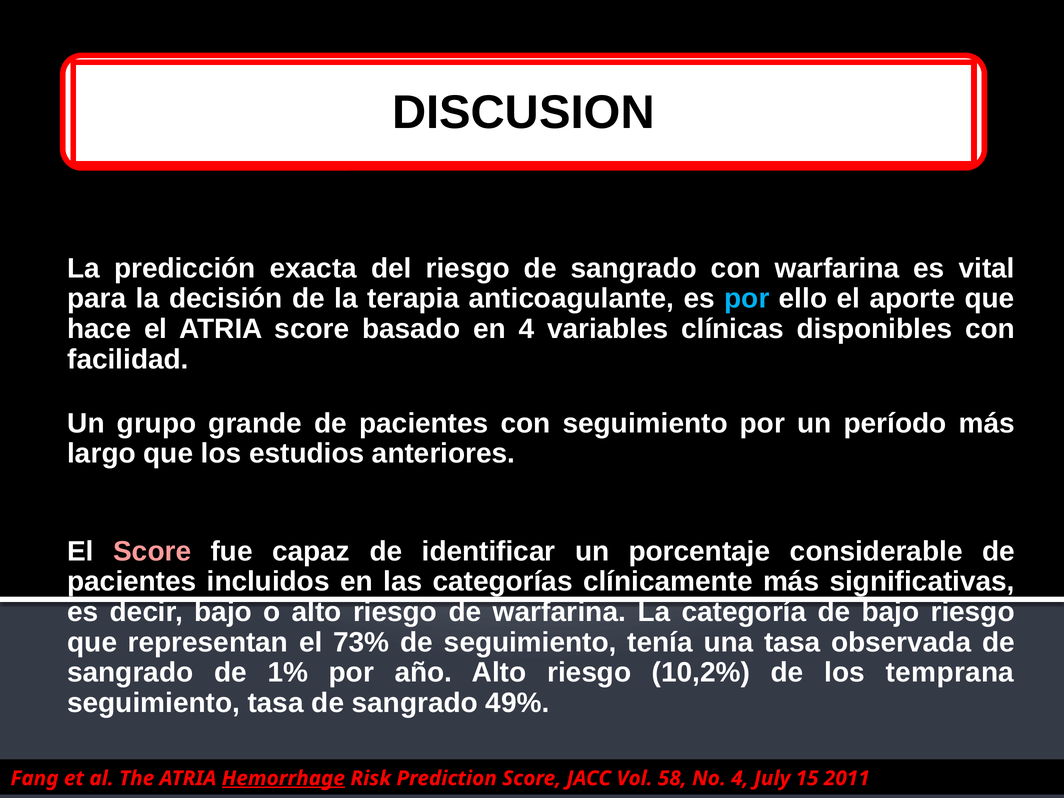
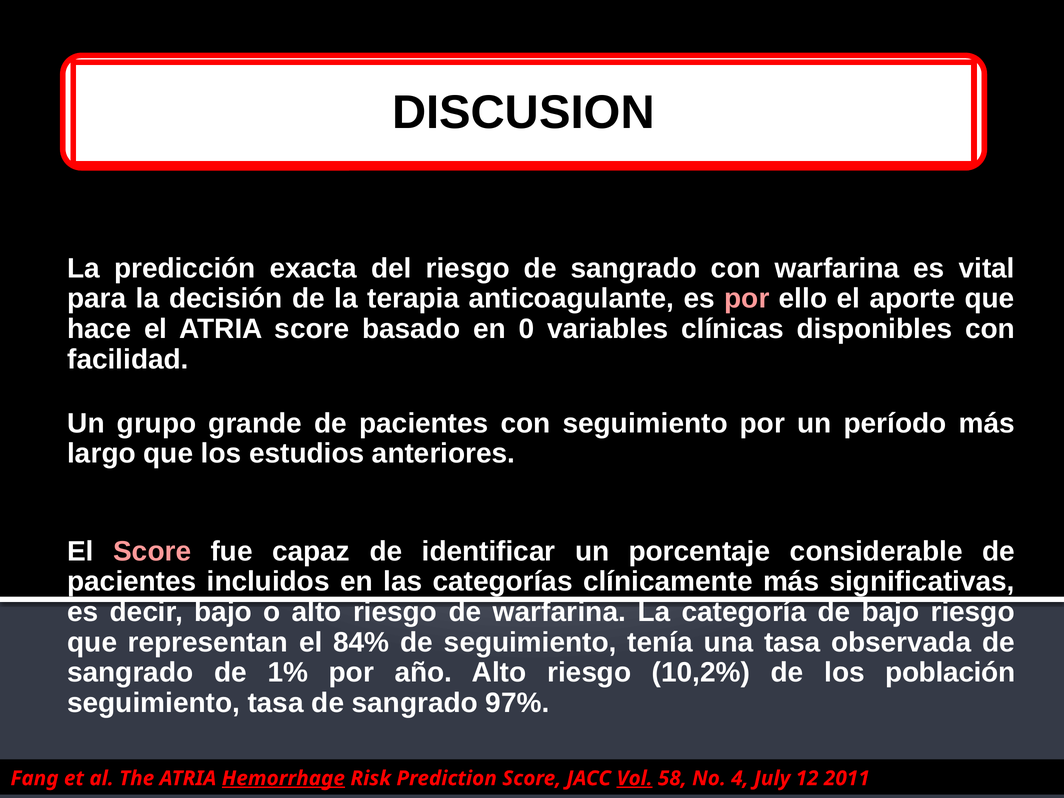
por at (747, 299) colour: light blue -> pink
en 4: 4 -> 0
73%: 73% -> 84%
temprana: temprana -> población
49%: 49% -> 97%
Vol underline: none -> present
15: 15 -> 12
